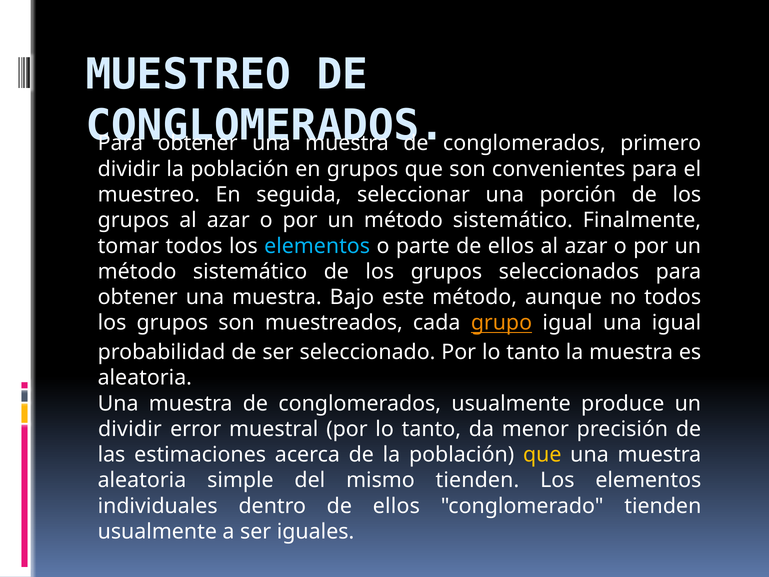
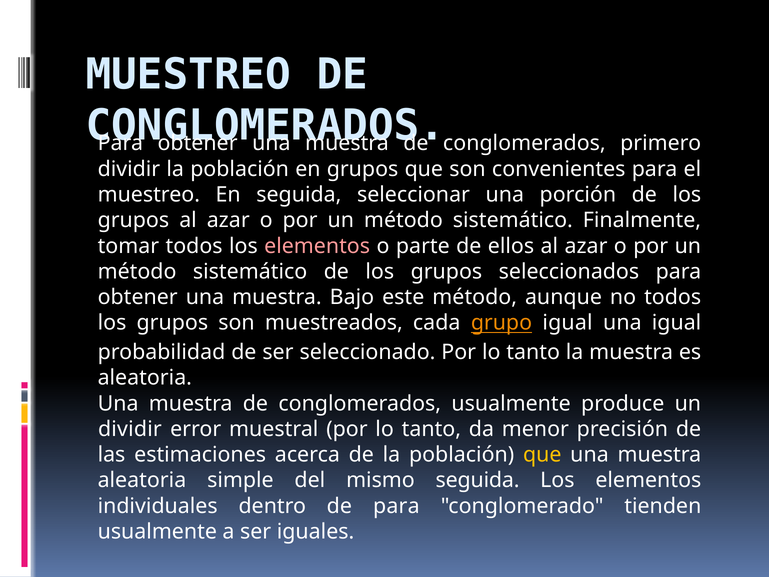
elementos at (317, 246) colour: light blue -> pink
mismo tienden: tienden -> seguida
dentro de ellos: ellos -> para
